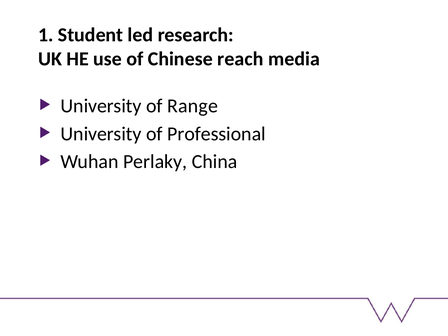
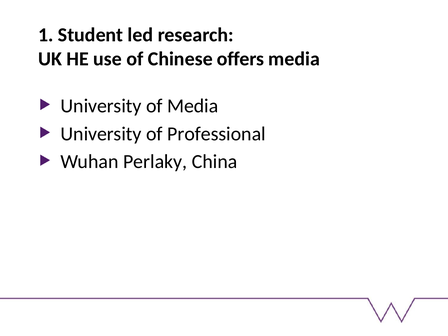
reach: reach -> offers
of Range: Range -> Media
